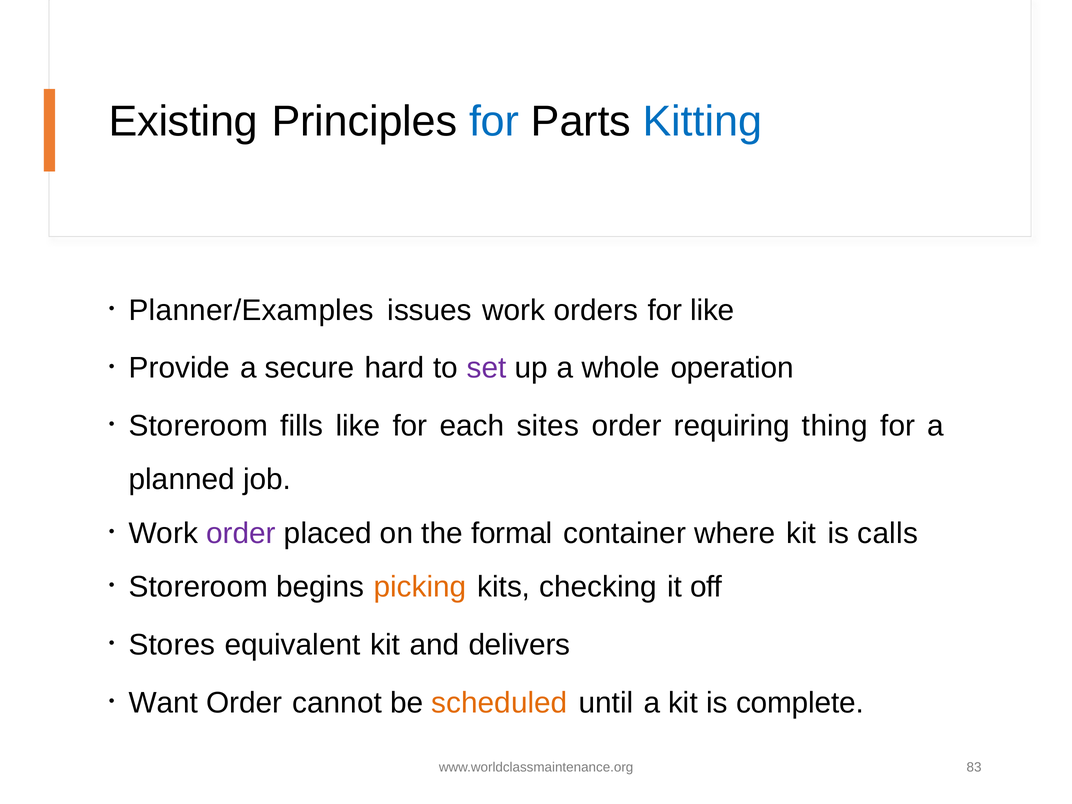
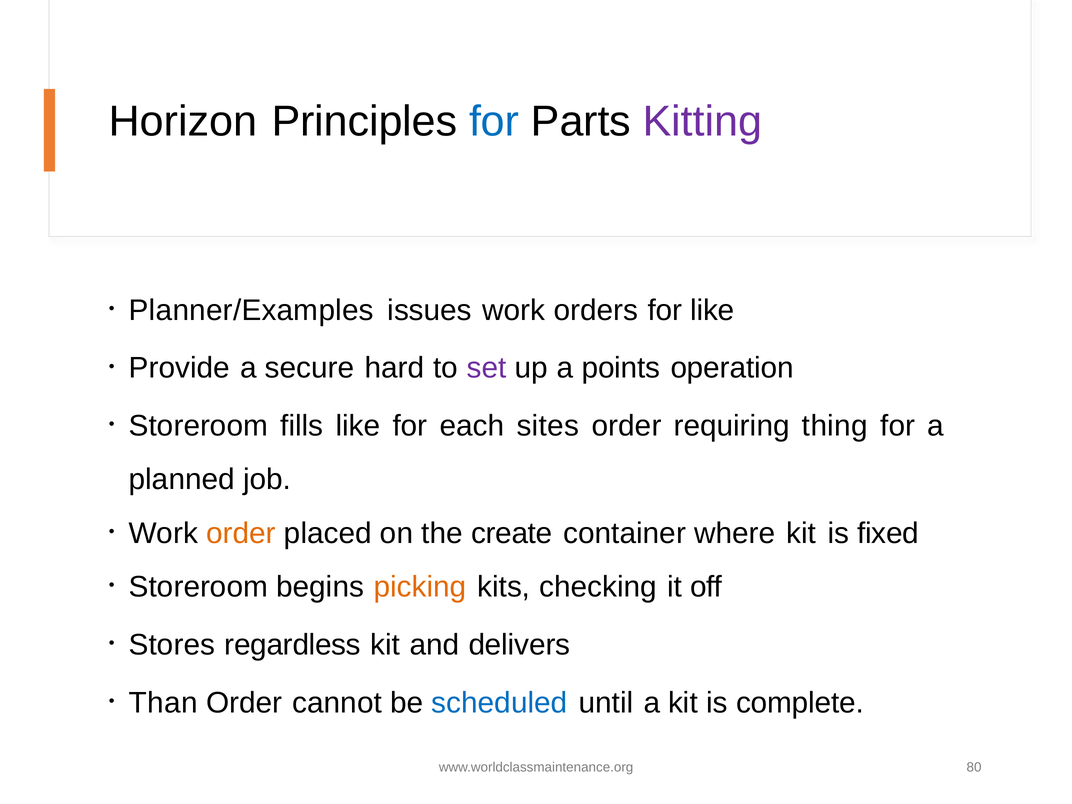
Existing: Existing -> Horizon
Kitting colour: blue -> purple
whole: whole -> points
order at (241, 533) colour: purple -> orange
formal: formal -> create
calls: calls -> fixed
equivalent: equivalent -> regardless
Want: Want -> Than
scheduled colour: orange -> blue
83: 83 -> 80
